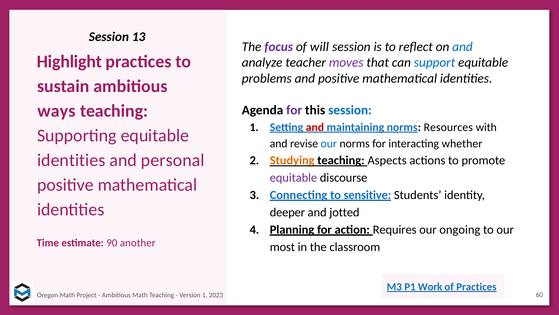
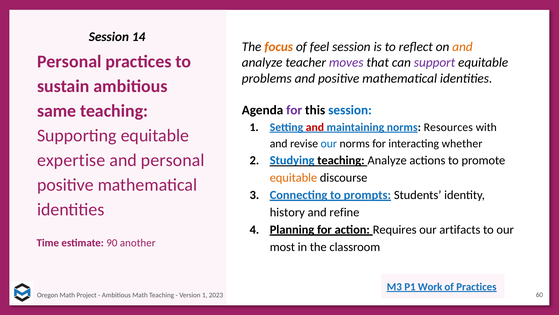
13: 13 -> 14
focus colour: purple -> orange
will: will -> feel
and at (462, 47) colour: blue -> orange
Highlight at (69, 61): Highlight -> Personal
support colour: blue -> purple
ways: ways -> same
identities at (71, 160): identities -> expertise
Studying colour: orange -> blue
teaching Aspects: Aspects -> Analyze
equitable at (293, 178) colour: purple -> orange
sensitive: sensitive -> prompts
deeper: deeper -> history
jotted: jotted -> refine
ongoing: ongoing -> artifacts
